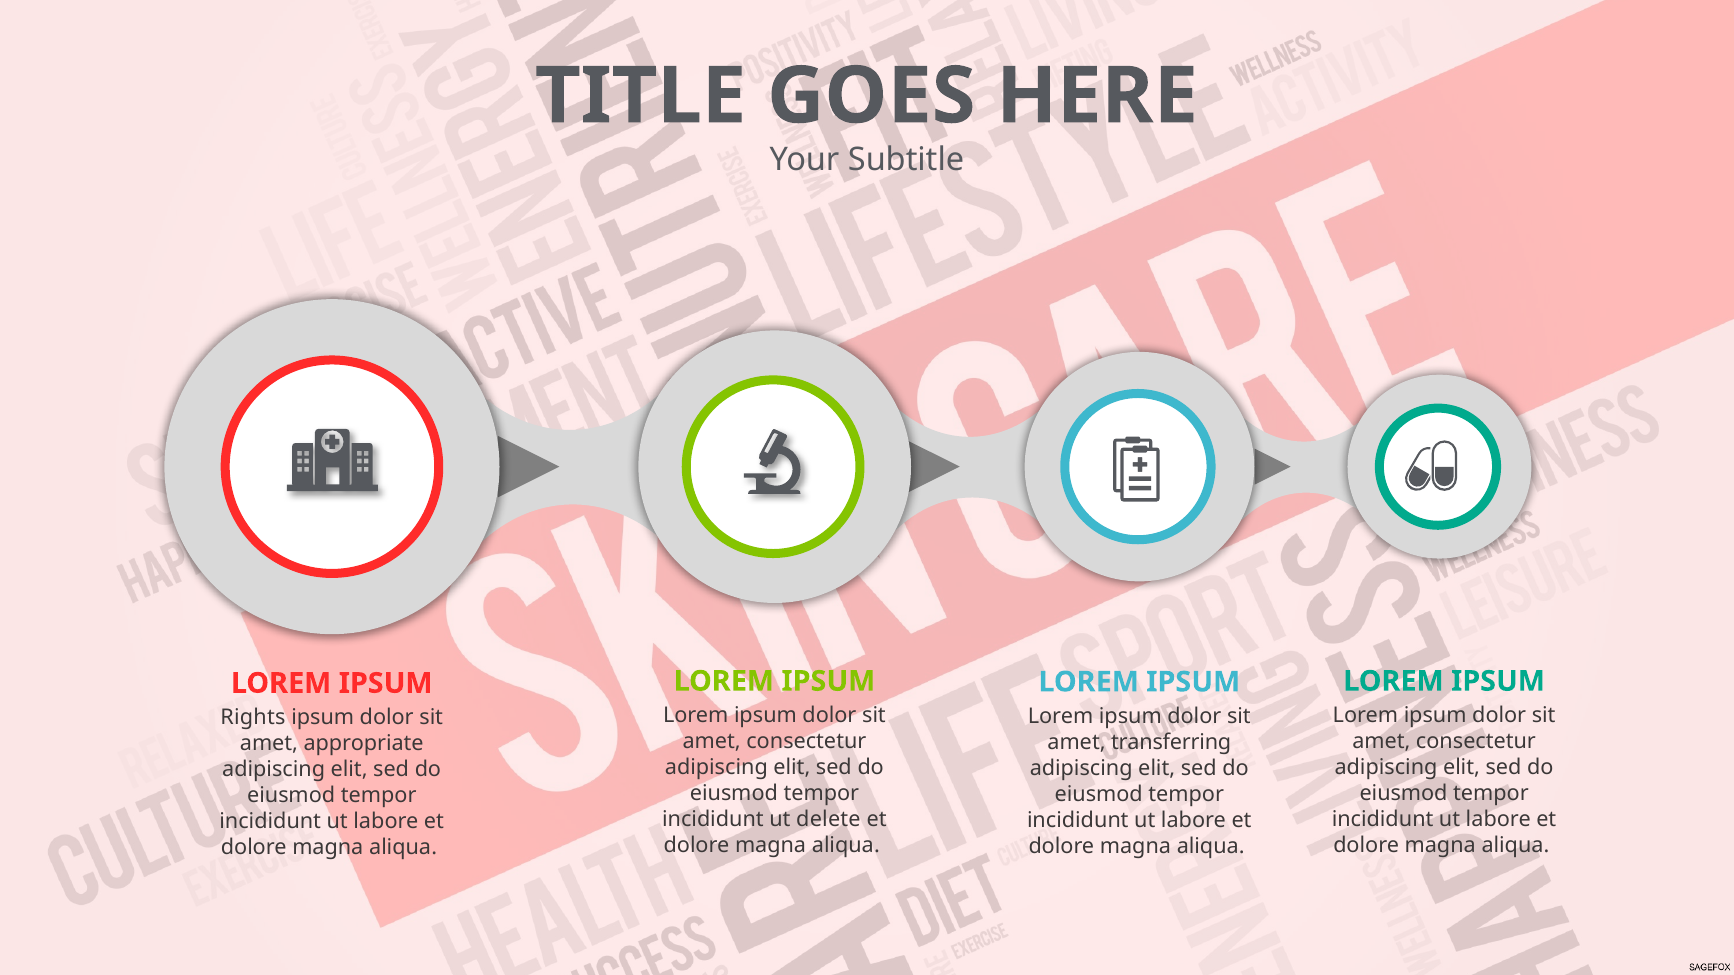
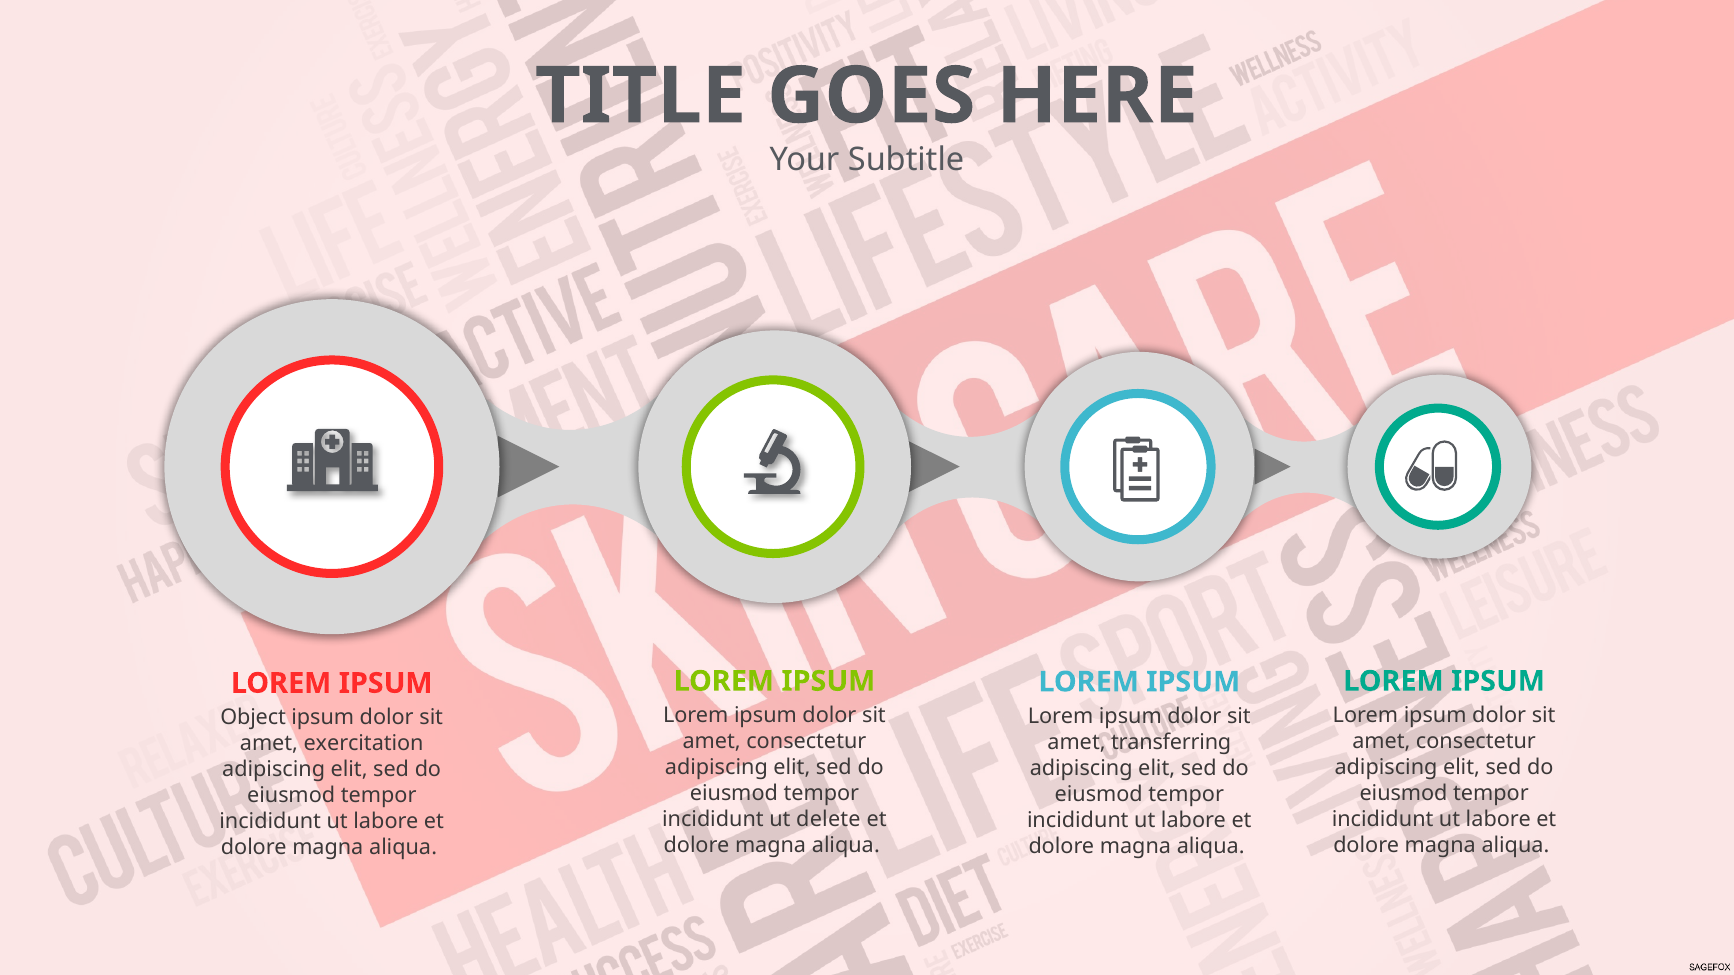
Rights: Rights -> Object
appropriate: appropriate -> exercitation
